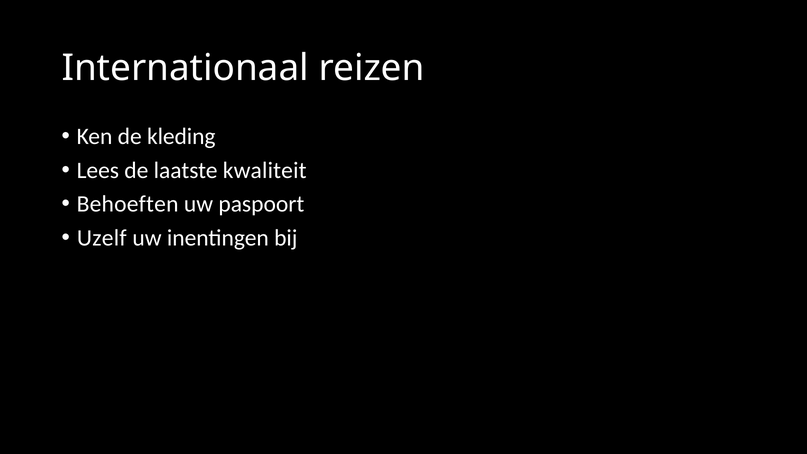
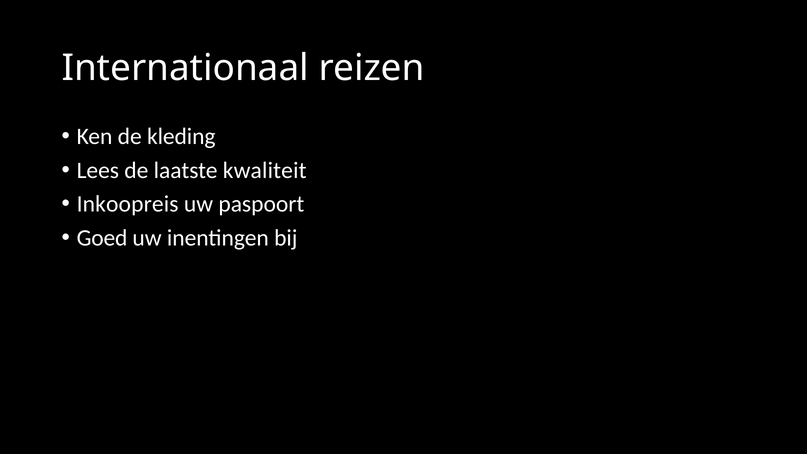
Behoeften: Behoeften -> Inkoopreis
Uzelf: Uzelf -> Goed
